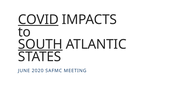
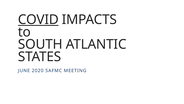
SOUTH underline: present -> none
